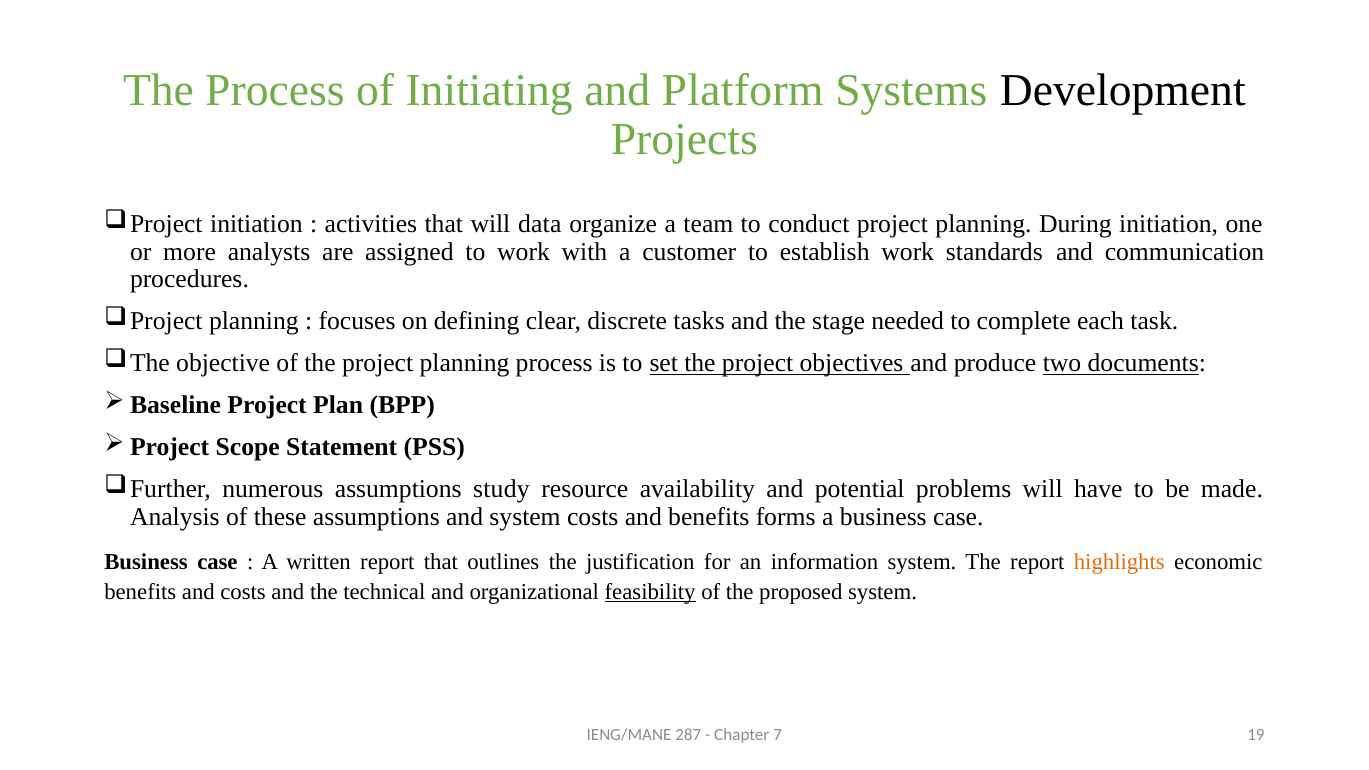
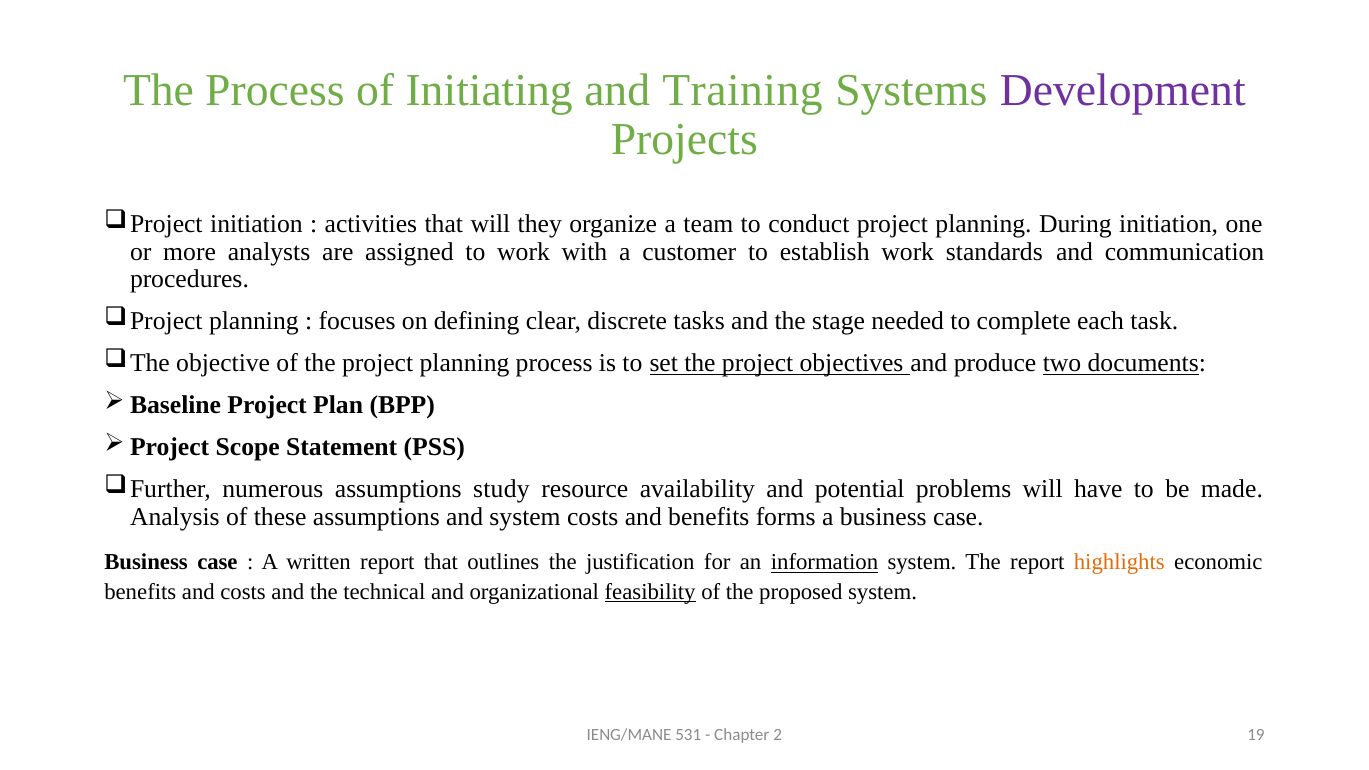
Platform: Platform -> Training
Development colour: black -> purple
data: data -> they
information underline: none -> present
287: 287 -> 531
7: 7 -> 2
